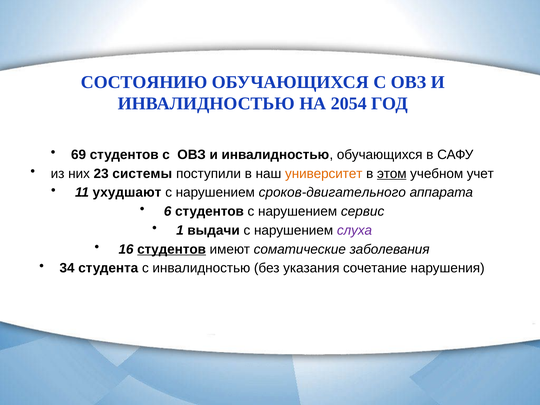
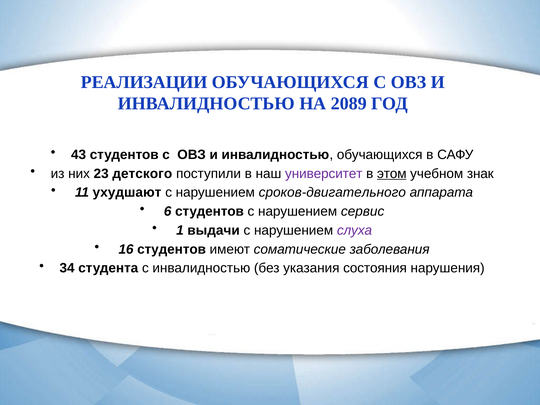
СОСТОЯНИЮ: СОСТОЯНИЮ -> РЕАЛИЗАЦИИ
2054: 2054 -> 2089
69: 69 -> 43
системы: системы -> детского
университет colour: orange -> purple
учет: учет -> знак
студентов at (172, 249) underline: present -> none
сочетание: сочетание -> состояния
